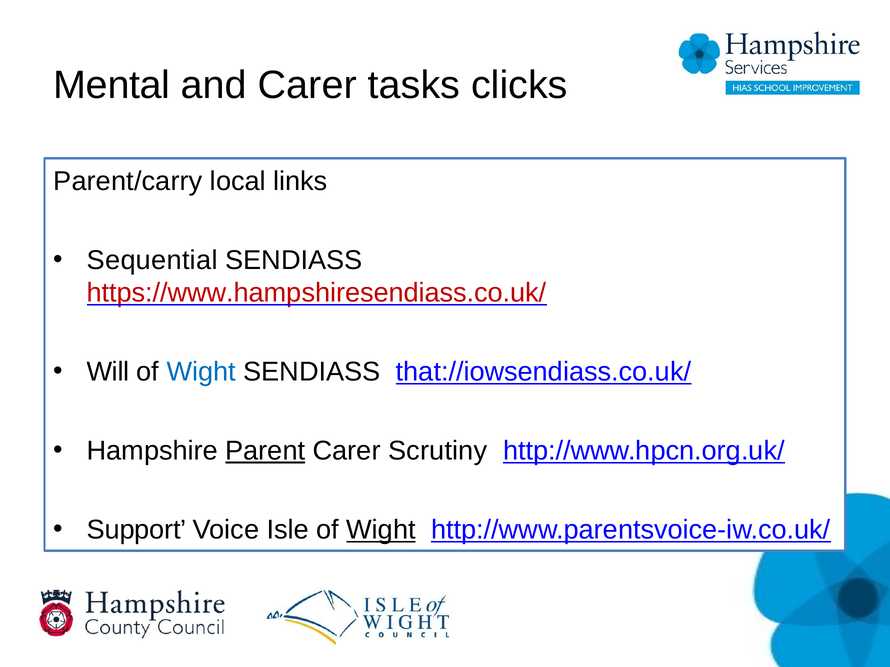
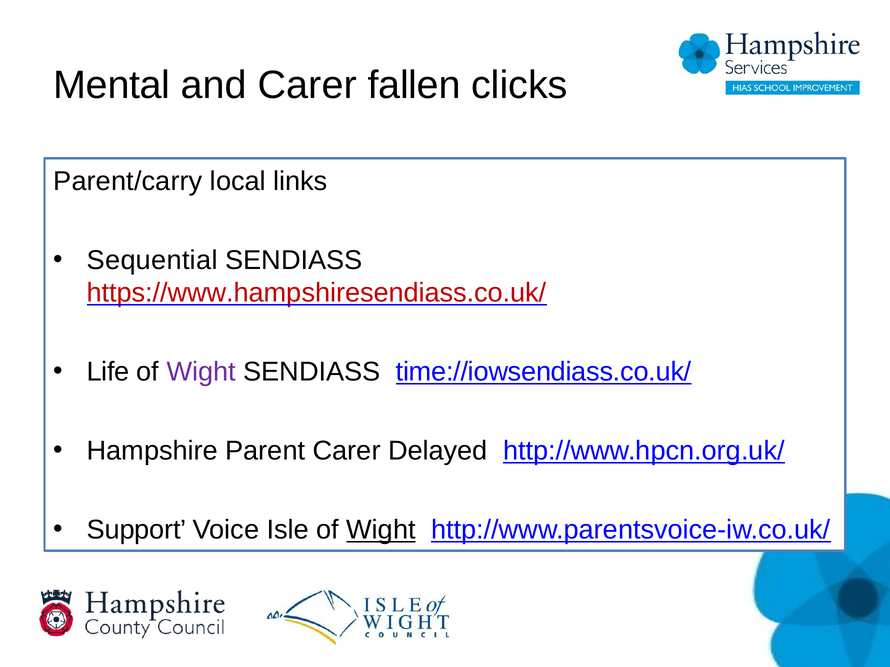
tasks: tasks -> fallen
Will: Will -> Life
Wight at (201, 372) colour: blue -> purple
that://iowsendiass.co.uk/: that://iowsendiass.co.uk/ -> time://iowsendiass.co.uk/
Parent underline: present -> none
Scrutiny: Scrutiny -> Delayed
